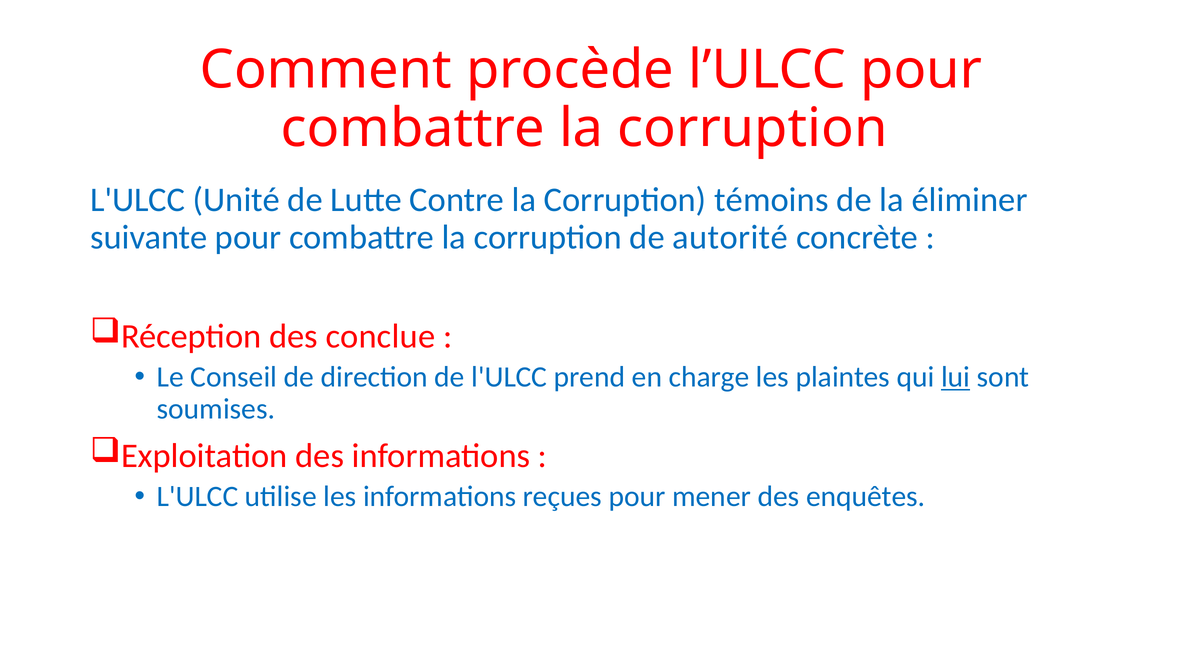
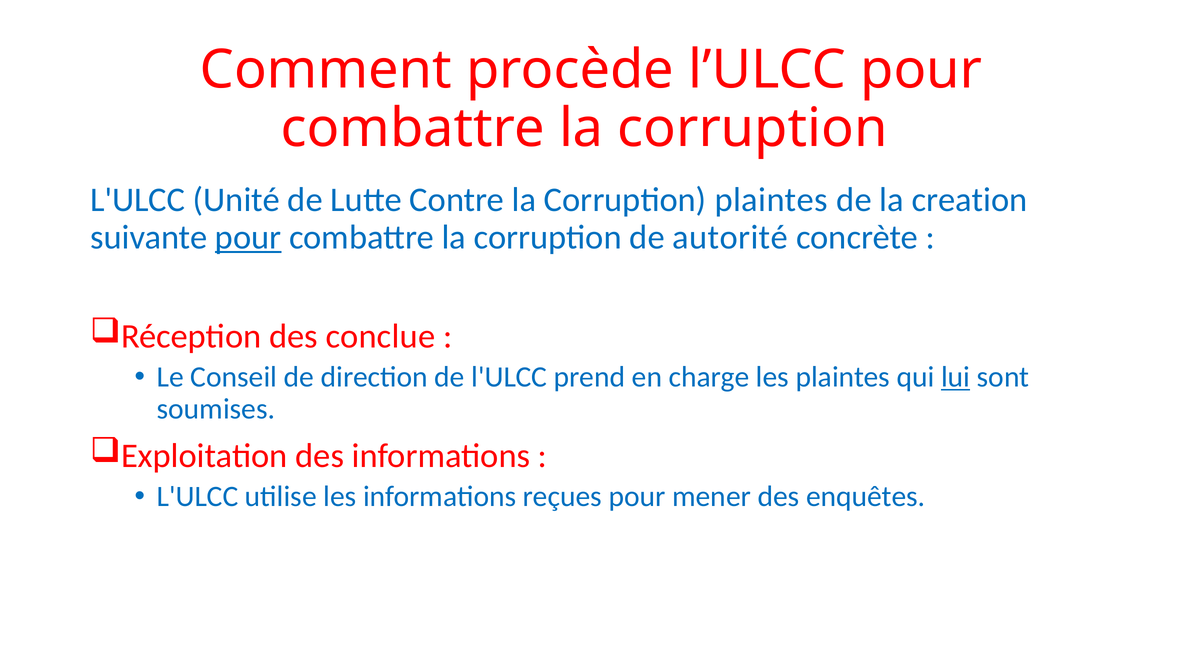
Corruption témoins: témoins -> plaintes
éliminer: éliminer -> creation
pour at (248, 237) underline: none -> present
